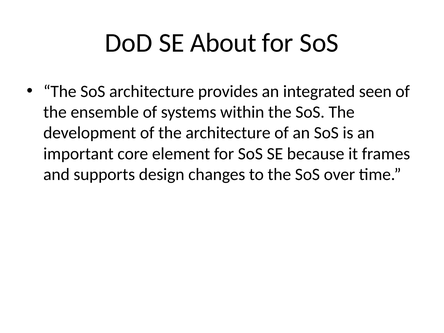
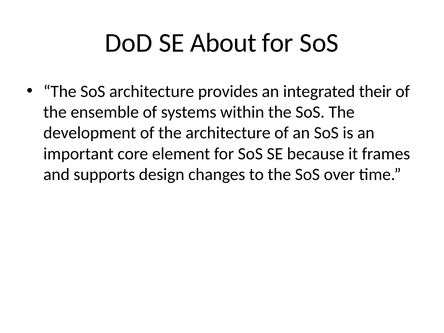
seen: seen -> their
